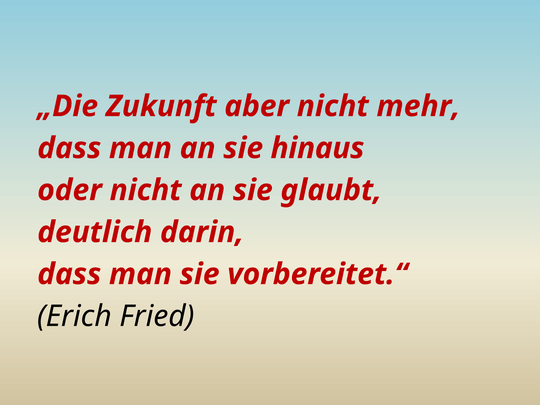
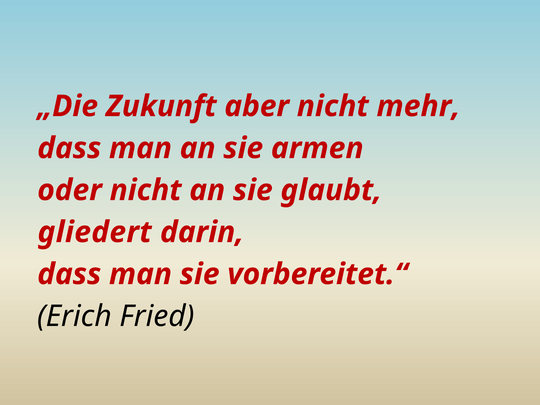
hinaus: hinaus -> armen
deutlich: deutlich -> gliedert
